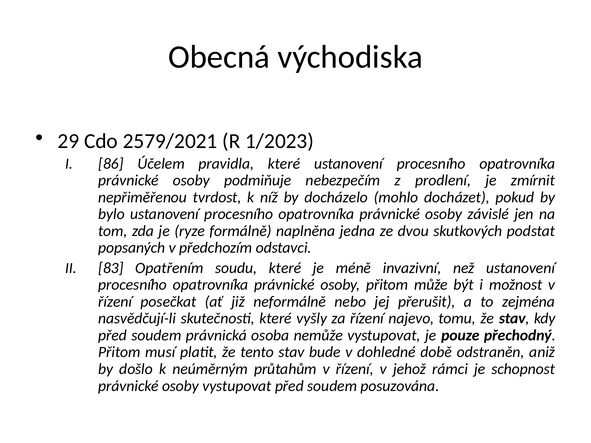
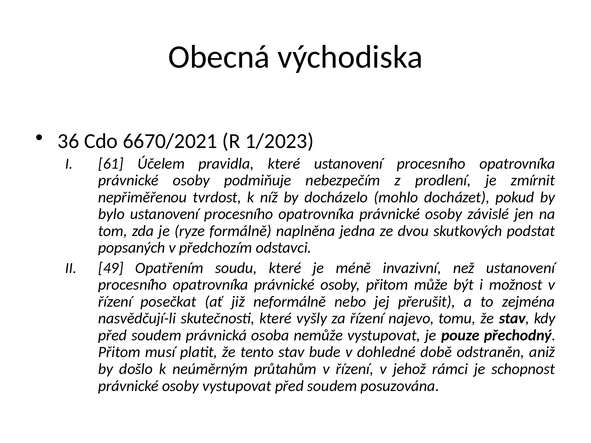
29: 29 -> 36
2579/2021: 2579/2021 -> 6670/2021
86: 86 -> 61
83: 83 -> 49
